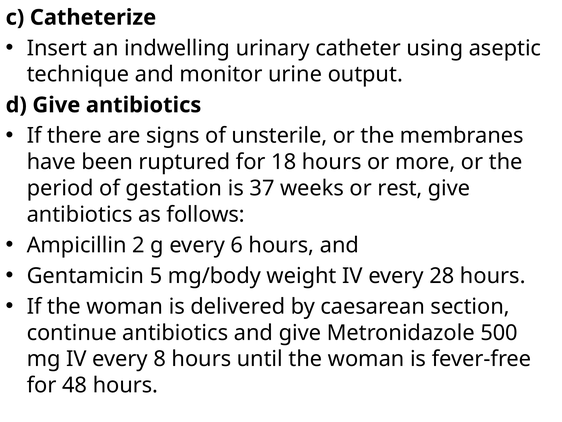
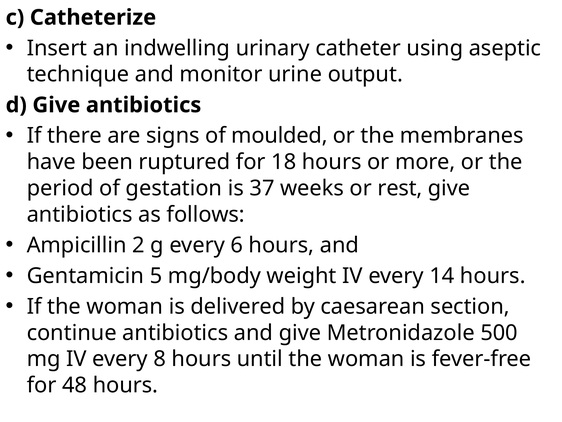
unsterile: unsterile -> moulded
28: 28 -> 14
